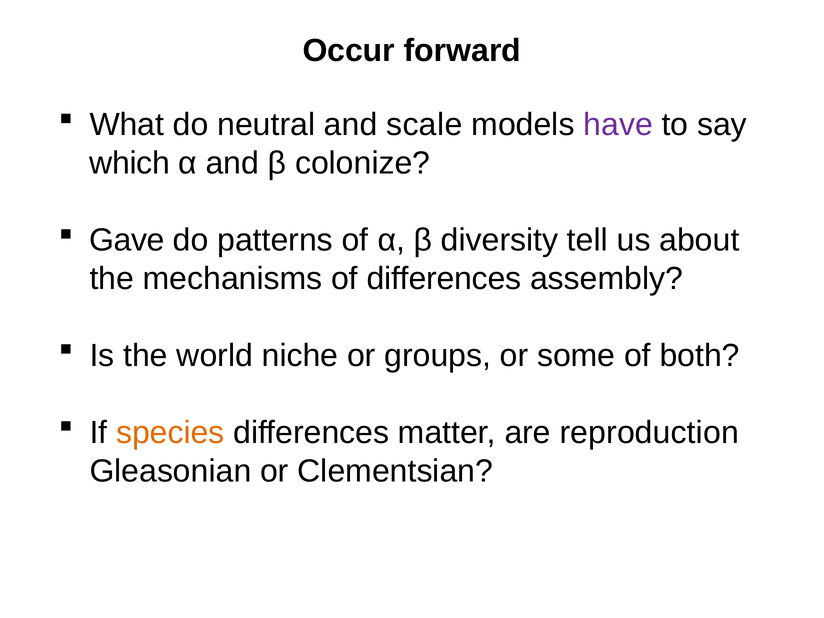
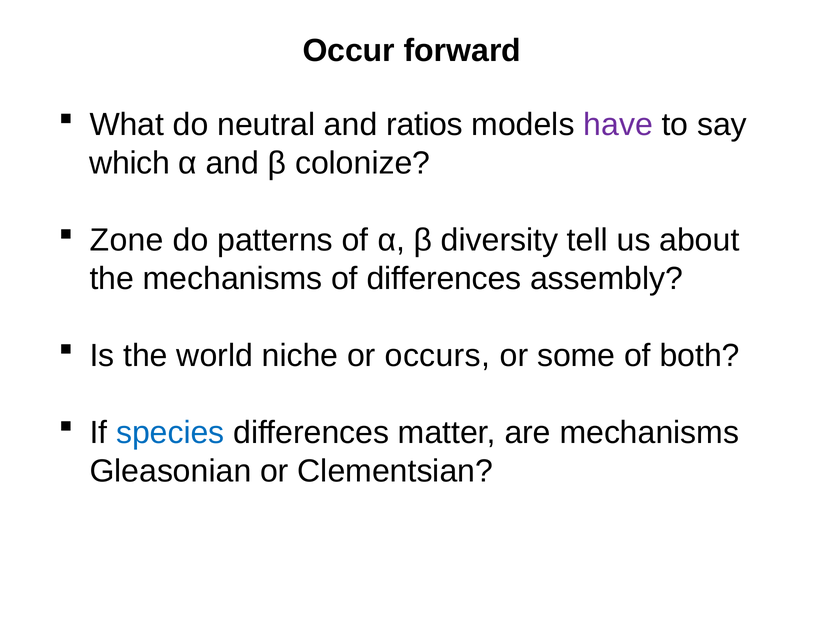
scale: scale -> ratios
Gave: Gave -> Zone
groups: groups -> occurs
species colour: orange -> blue
are reproduction: reproduction -> mechanisms
